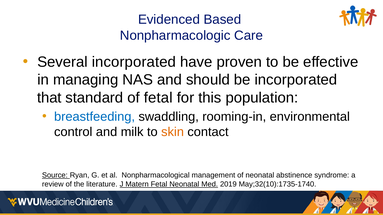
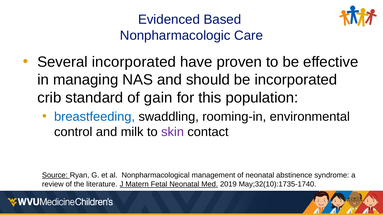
that: that -> crib
of fetal: fetal -> gain
skin colour: orange -> purple
